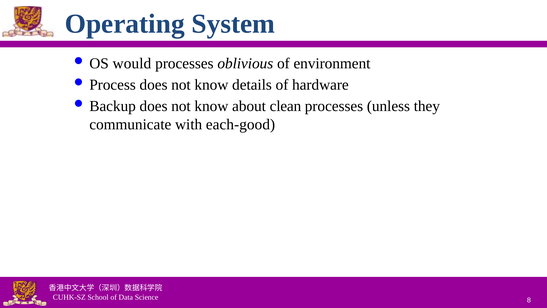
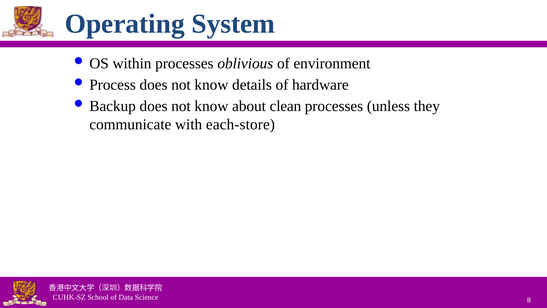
would: would -> within
each-good: each-good -> each-store
